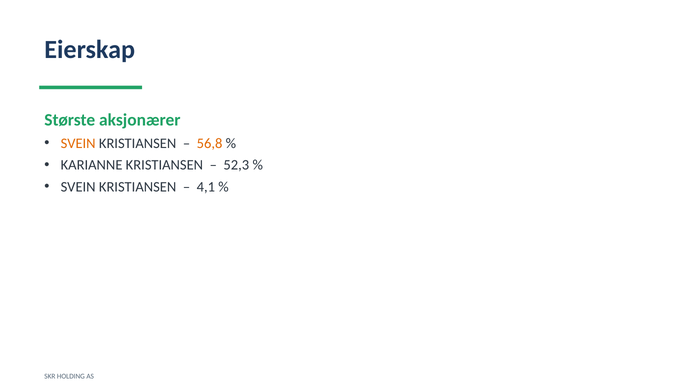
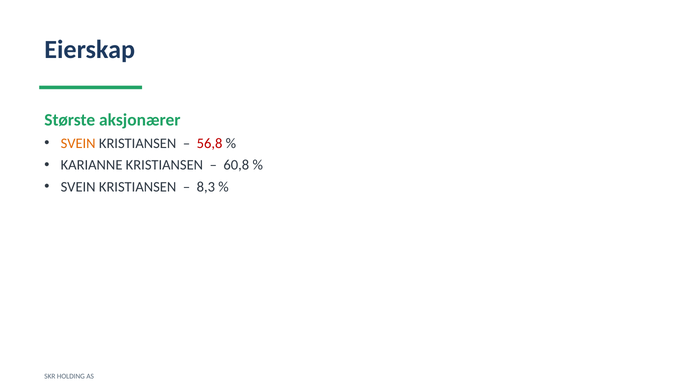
56,8 colour: orange -> red
52,3: 52,3 -> 60,8
4,1: 4,1 -> 8,3
